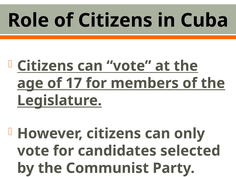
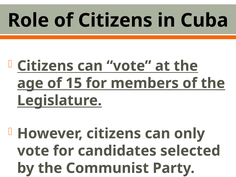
17: 17 -> 15
